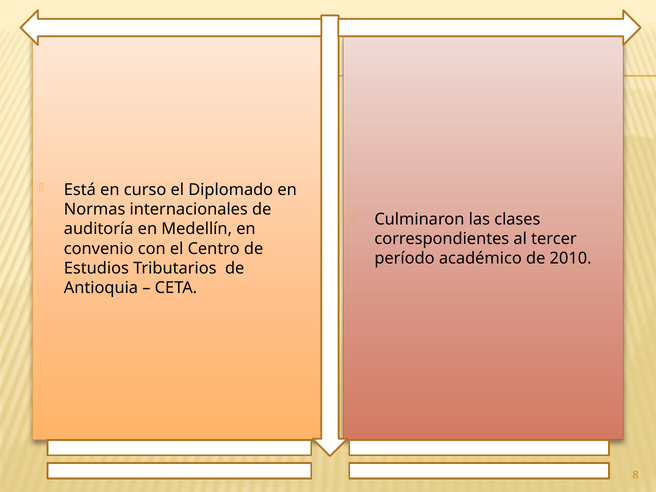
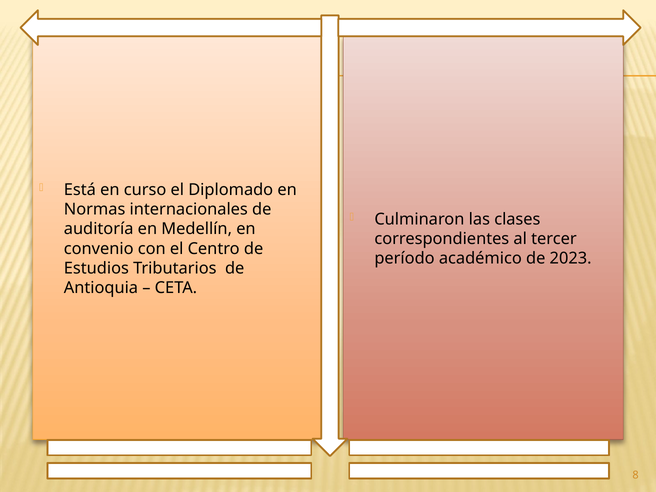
2010: 2010 -> 2023
